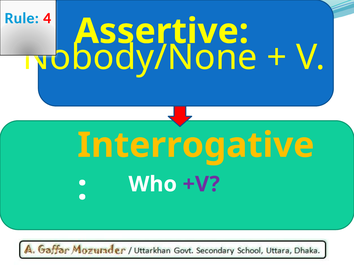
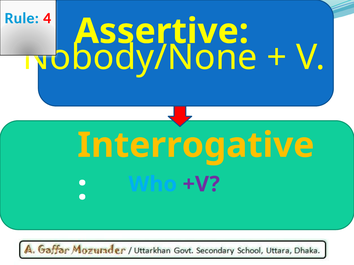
Who colour: white -> light blue
